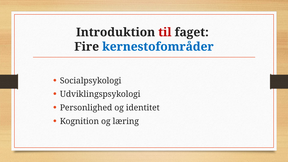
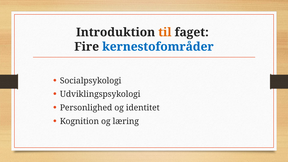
til colour: red -> orange
